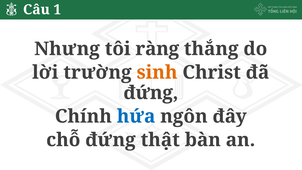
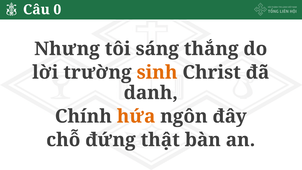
1: 1 -> 0
ràng: ràng -> sáng
đứng at (151, 93): đứng -> danh
hứa colour: blue -> orange
